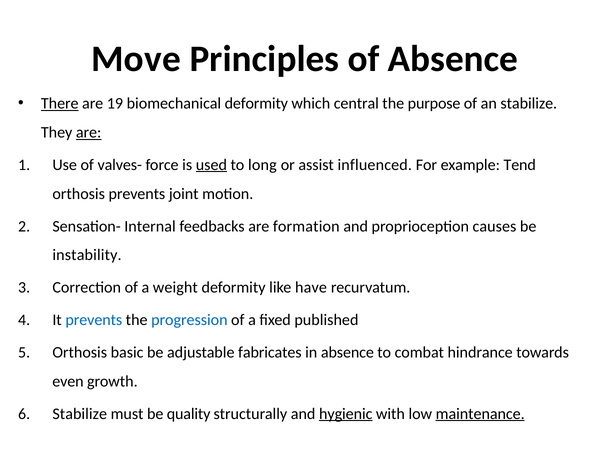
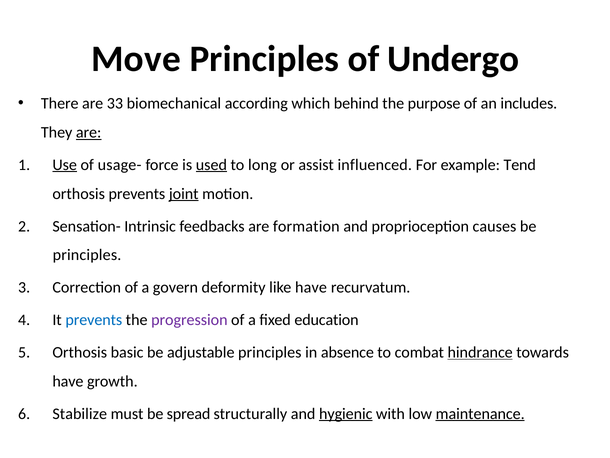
of Absence: Absence -> Undergo
There underline: present -> none
19: 19 -> 33
biomechanical deformity: deformity -> according
central: central -> behind
an stabilize: stabilize -> includes
Use underline: none -> present
valves-: valves- -> usage-
joint underline: none -> present
Internal: Internal -> Intrinsic
instability at (87, 255): instability -> principles
weight: weight -> govern
progression colour: blue -> purple
published: published -> education
adjustable fabricates: fabricates -> principles
hindrance underline: none -> present
even at (68, 381): even -> have
quality: quality -> spread
